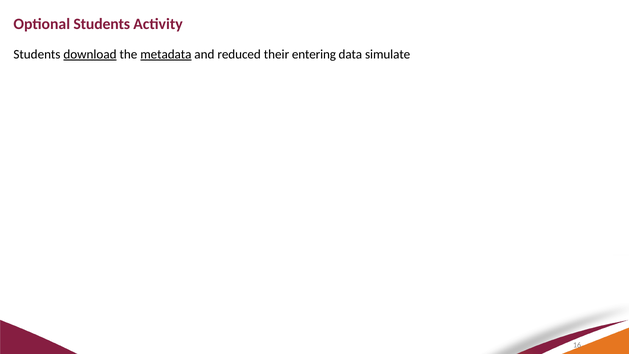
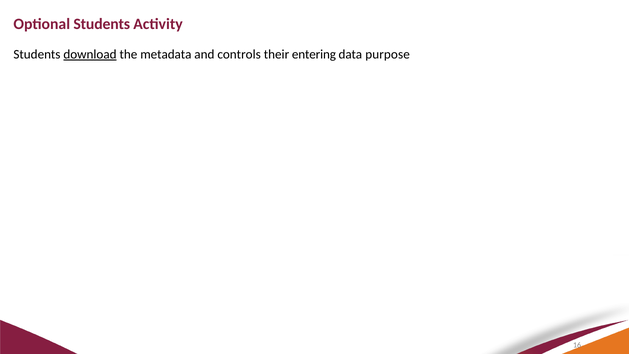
metadata underline: present -> none
reduced: reduced -> controls
simulate: simulate -> purpose
